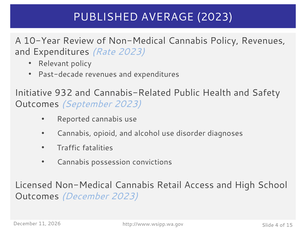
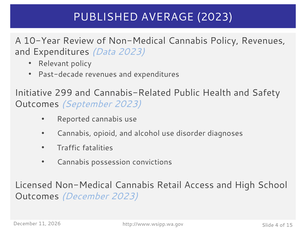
Rate: Rate -> Data
932: 932 -> 299
